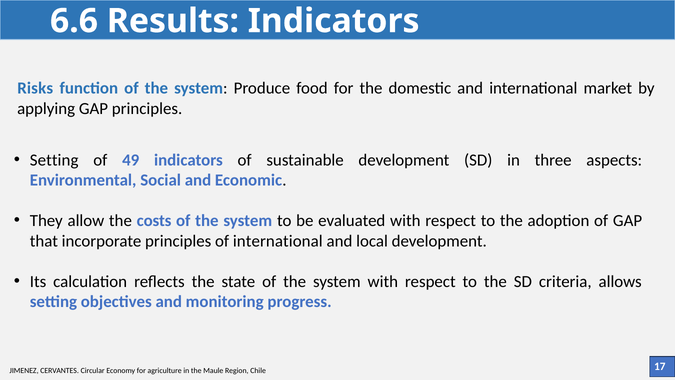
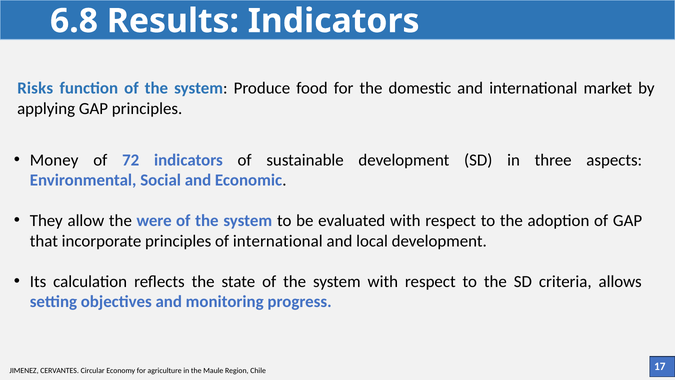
6.6: 6.6 -> 6.8
Setting at (54, 160): Setting -> Money
49: 49 -> 72
costs: costs -> were
